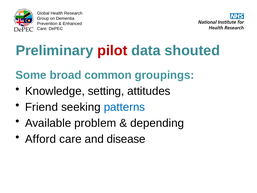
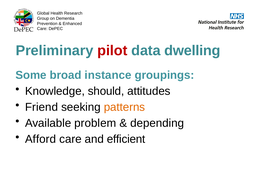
shouted: shouted -> dwelling
common: common -> instance
setting: setting -> should
patterns colour: blue -> orange
disease: disease -> efficient
